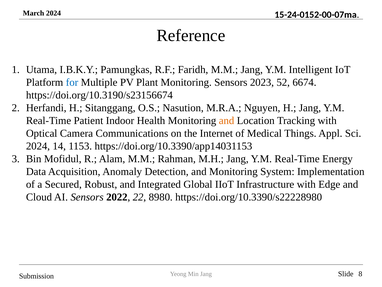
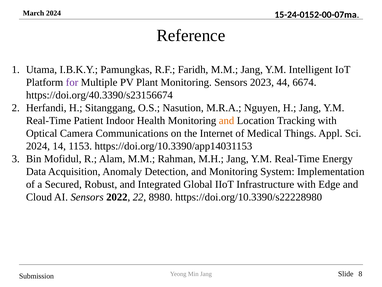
for colour: blue -> purple
52: 52 -> 44
https://doi.org/10.3190/s23156674: https://doi.org/10.3190/s23156674 -> https://doi.org/40.3390/s23156674
